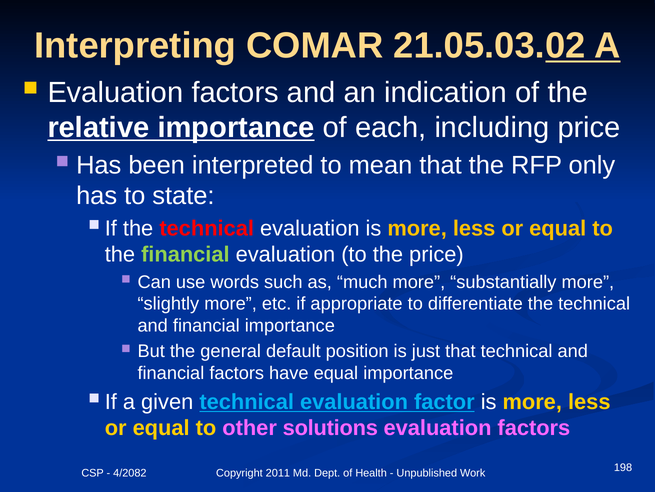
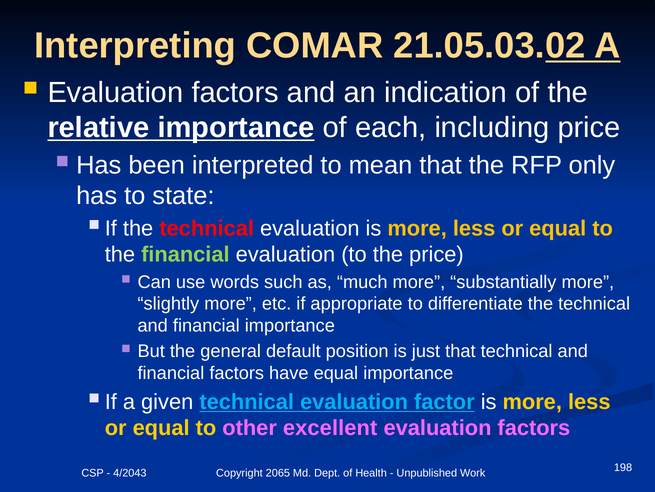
solutions: solutions -> excellent
4/2082: 4/2082 -> 4/2043
2011: 2011 -> 2065
